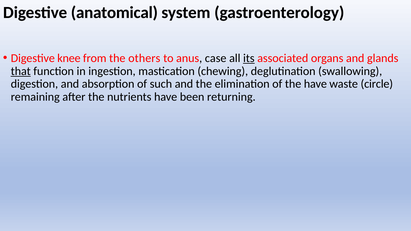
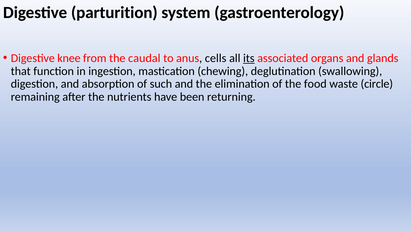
anatomical: anatomical -> parturition
others: others -> caudal
case: case -> cells
that underline: present -> none
the have: have -> food
